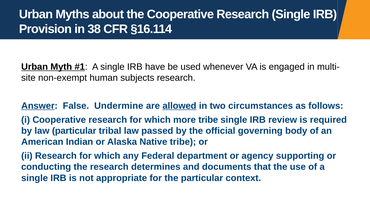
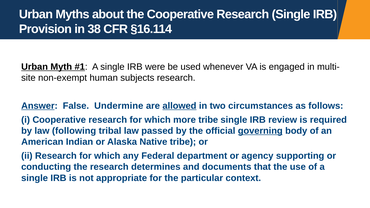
have: have -> were
law particular: particular -> following
governing underline: none -> present
